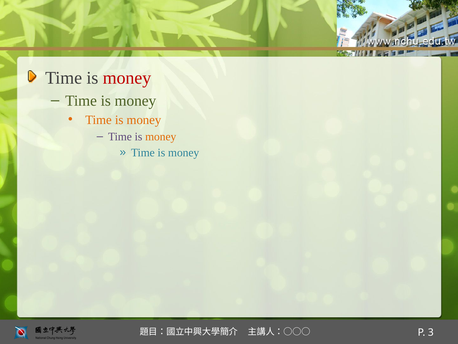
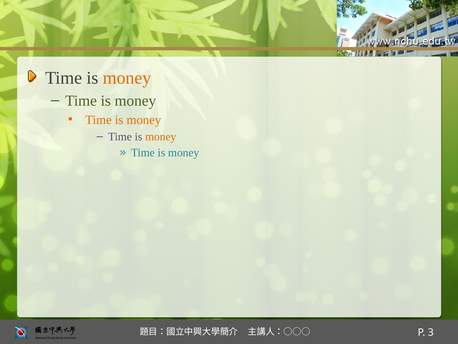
money at (127, 78) colour: red -> orange
